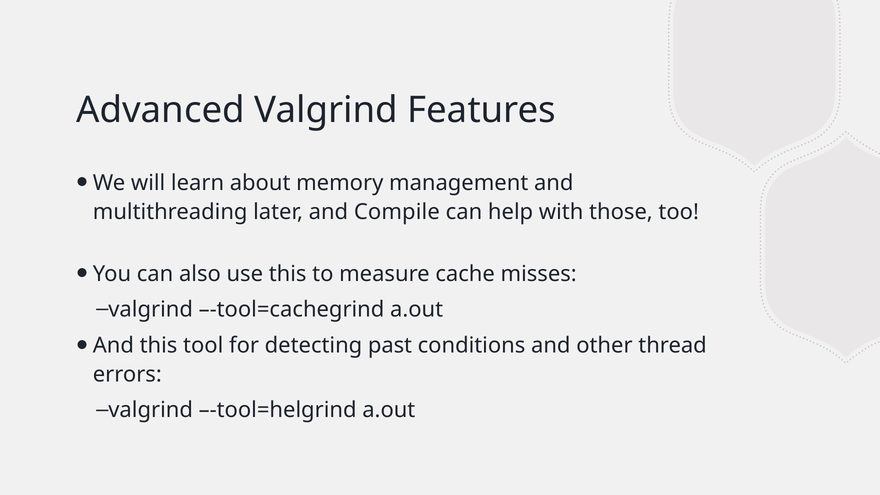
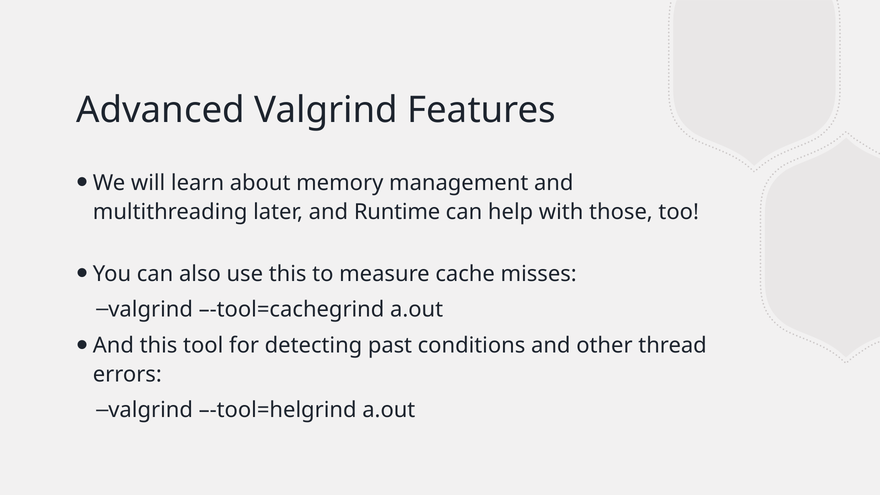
Compile: Compile -> Runtime
